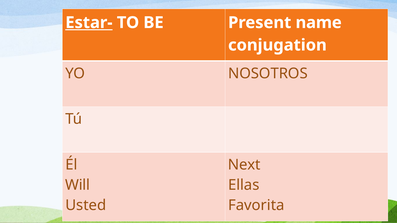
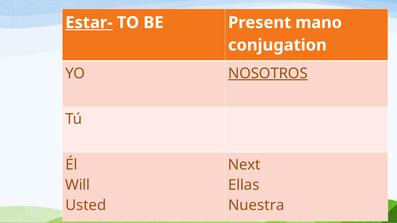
name: name -> mano
NOSOTROS underline: none -> present
Favorita: Favorita -> Nuestra
